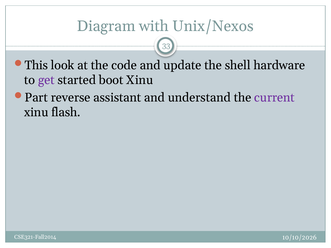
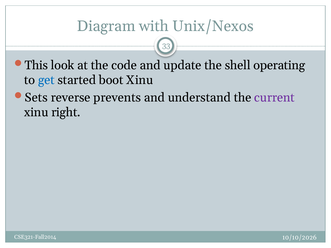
hardware: hardware -> operating
get colour: purple -> blue
Part: Part -> Sets
assistant: assistant -> prevents
flash: flash -> right
